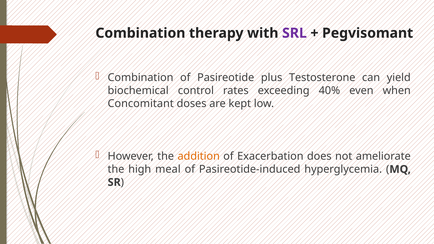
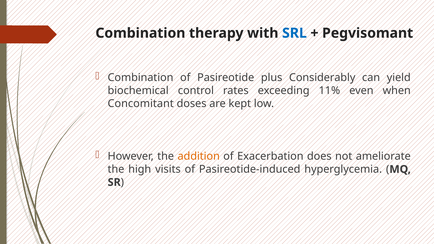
SRL colour: purple -> blue
Testosterone: Testosterone -> Considerably
40%: 40% -> 11%
meal: meal -> visits
